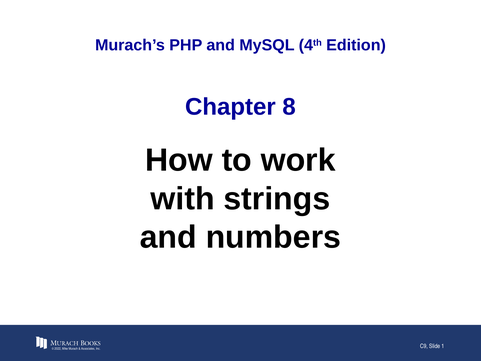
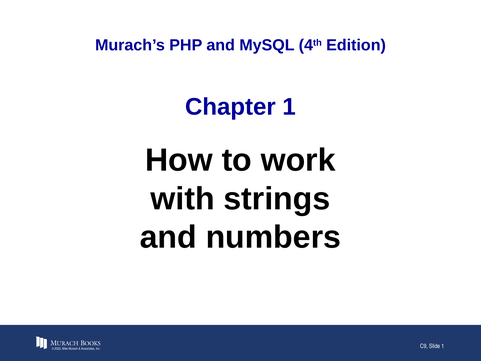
Chapter 8: 8 -> 1
